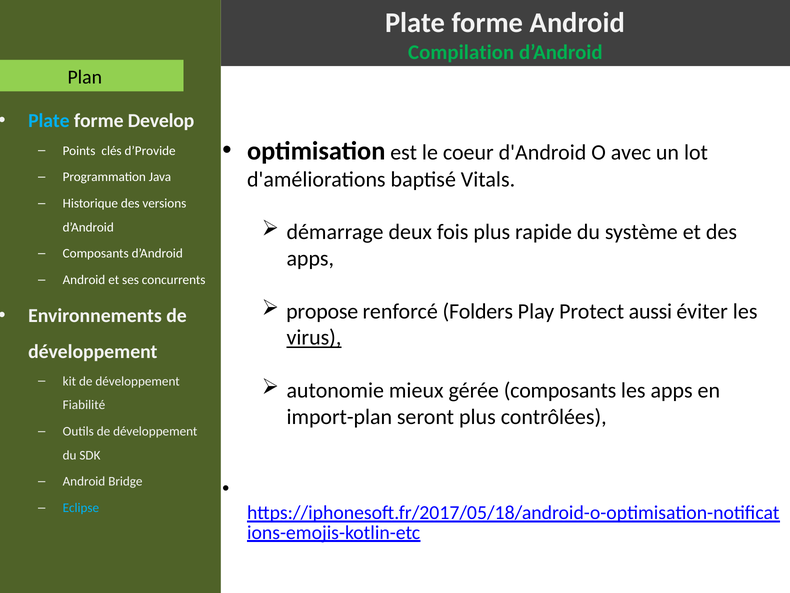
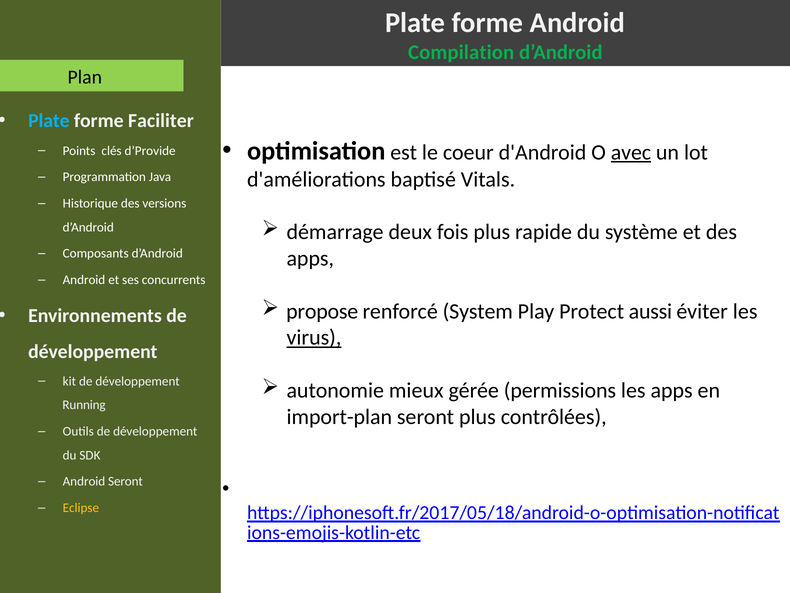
Develop: Develop -> Faciliter
avec underline: none -> present
Folders: Folders -> System
gérée composants: composants -> permissions
Fiabilité: Fiabilité -> Running
Android Bridge: Bridge -> Seront
Eclipse colour: light blue -> yellow
